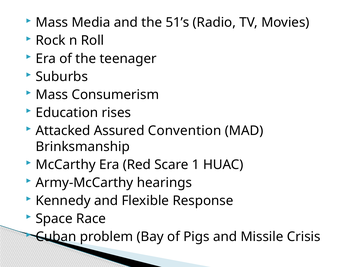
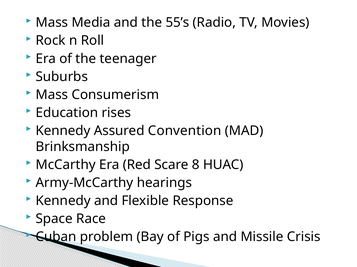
51’s: 51’s -> 55’s
Attacked at (63, 131): Attacked -> Kennedy
1: 1 -> 8
